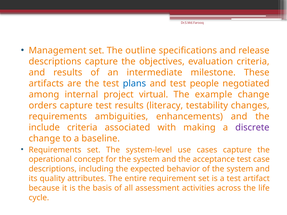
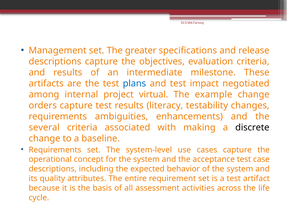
outline: outline -> greater
people: people -> impact
include: include -> several
discrete colour: purple -> black
